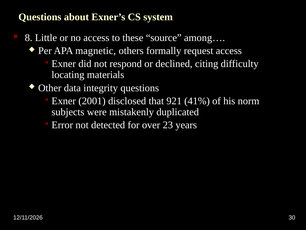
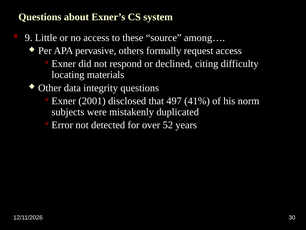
8: 8 -> 9
magnetic: magnetic -> pervasive
921: 921 -> 497
23: 23 -> 52
